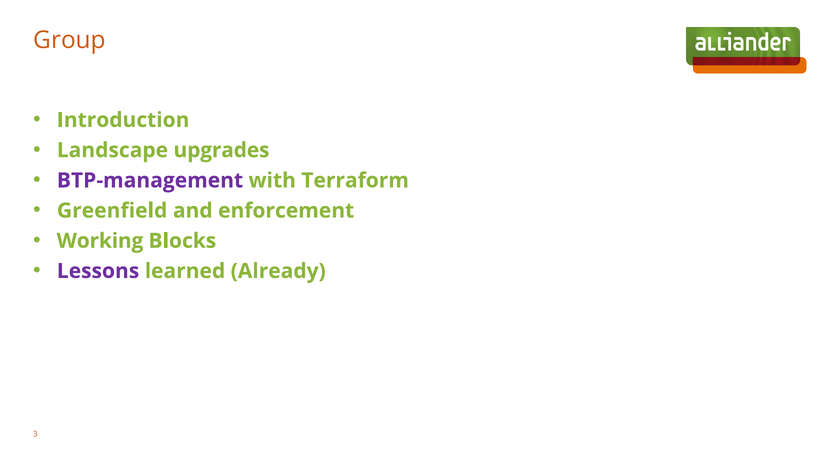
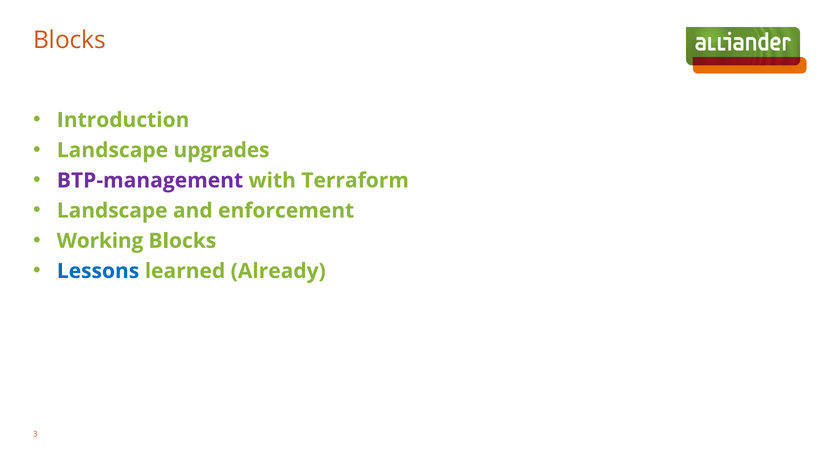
Group at (70, 40): Group -> Blocks
Greenfield at (112, 211): Greenfield -> Landscape
Lessons colour: purple -> blue
